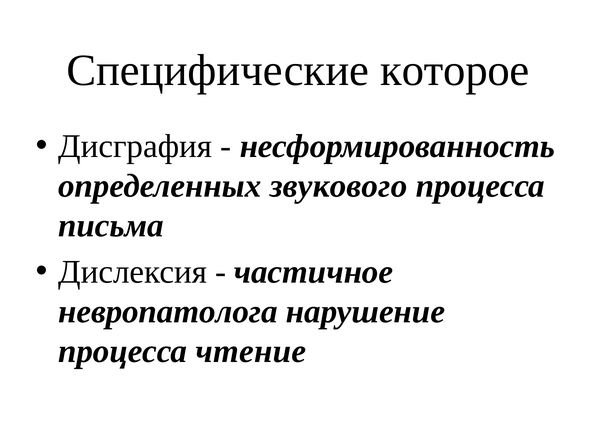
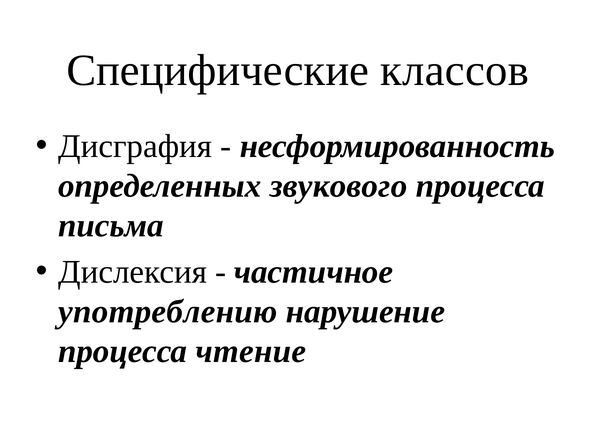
которое: которое -> классов
невропатолога: невропатолога -> употреблению
